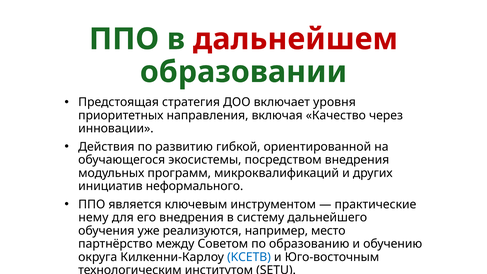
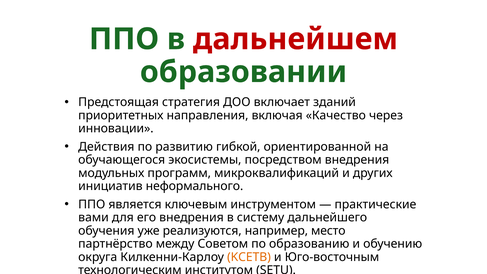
уровня: уровня -> зданий
нему: нему -> вами
KCETB colour: blue -> orange
